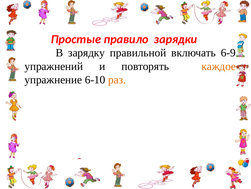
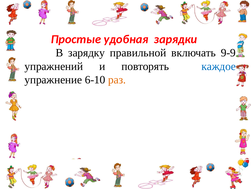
правило: правило -> удобная
6-9: 6-9 -> 9-9
каждое colour: orange -> blue
